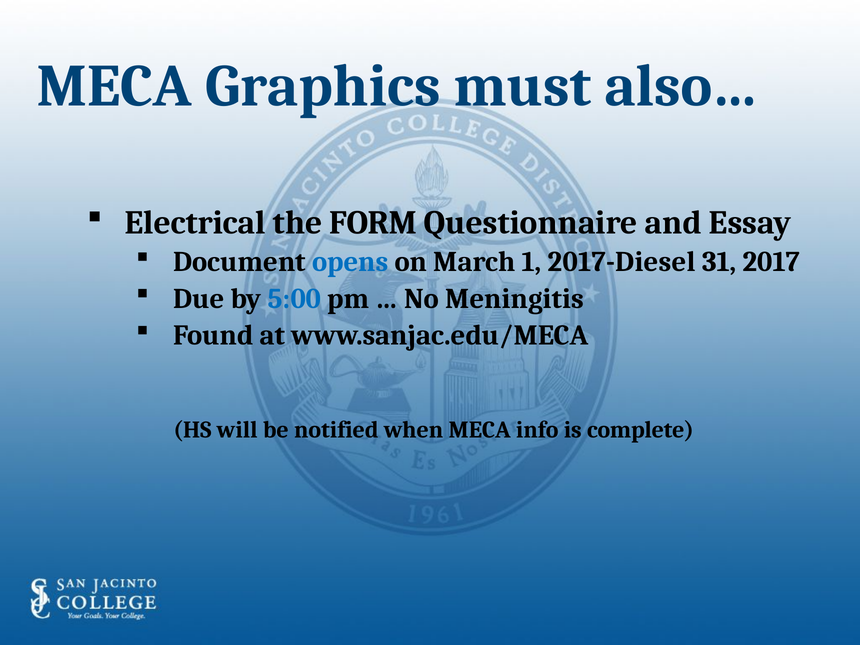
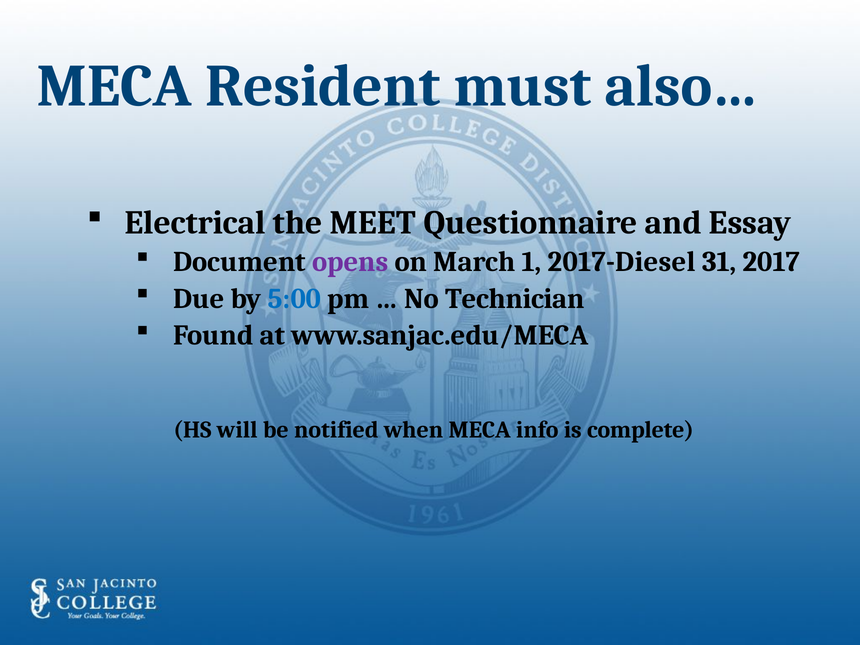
Graphics: Graphics -> Resident
FORM: FORM -> MEET
opens colour: blue -> purple
Meningitis: Meningitis -> Technician
